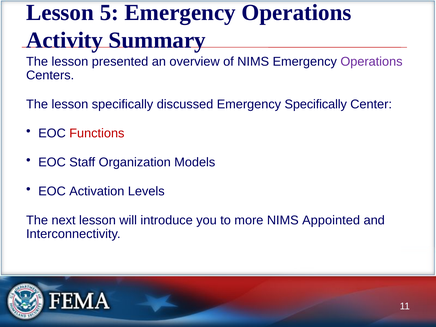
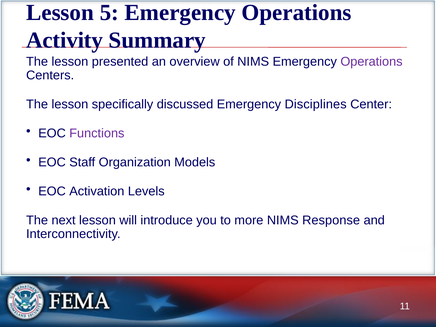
Emergency Specifically: Specifically -> Disciplines
Functions colour: red -> purple
Appointed: Appointed -> Response
